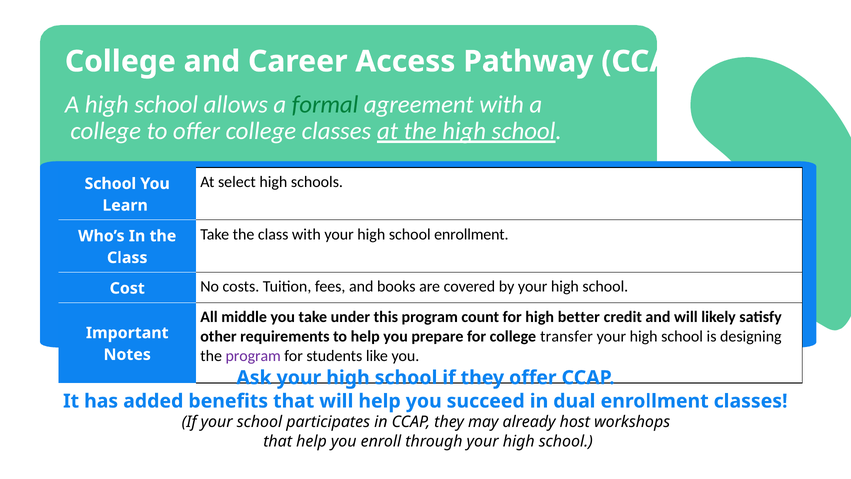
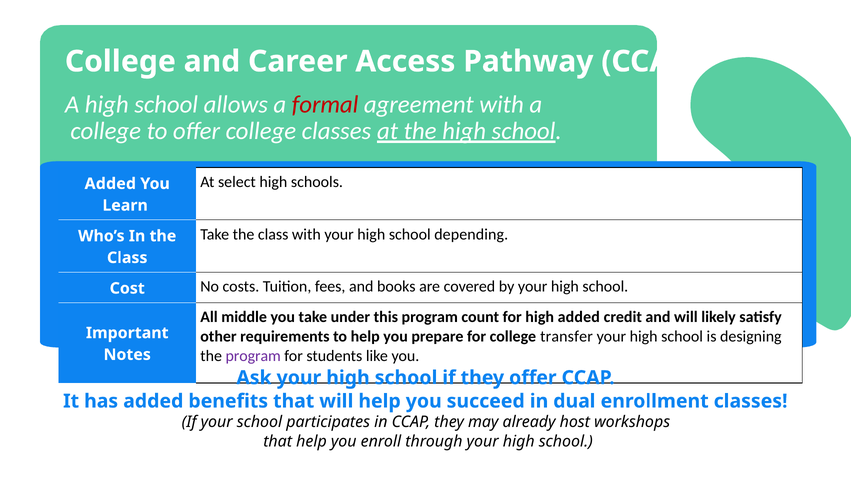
formal colour: green -> red
School at (110, 184): School -> Added
school enrollment: enrollment -> depending
high better: better -> added
